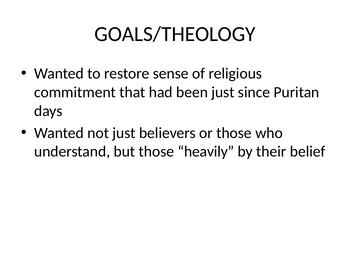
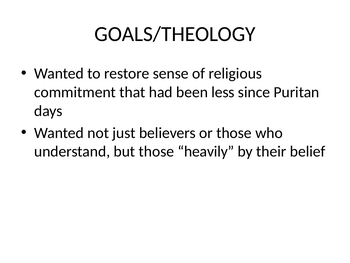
been just: just -> less
